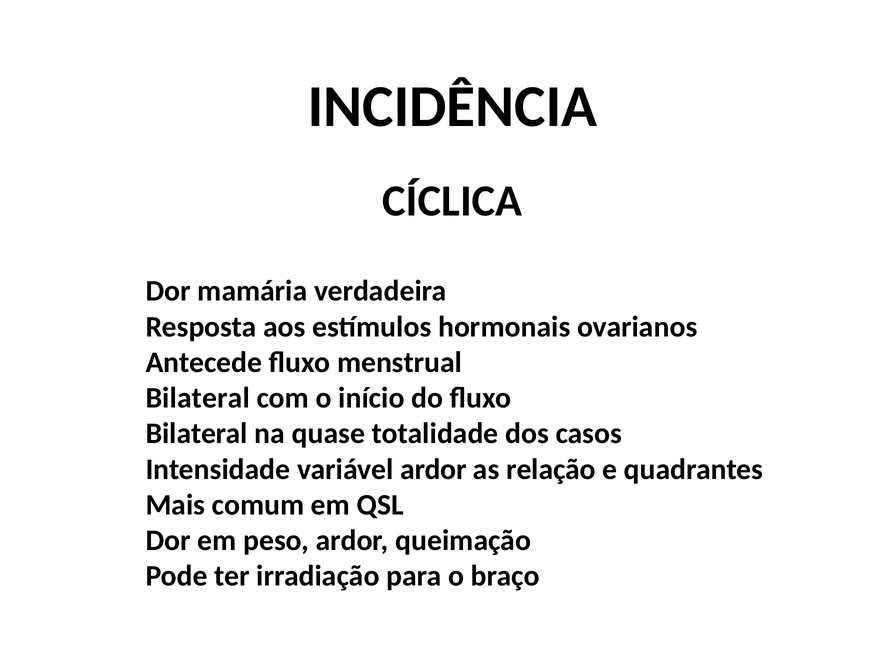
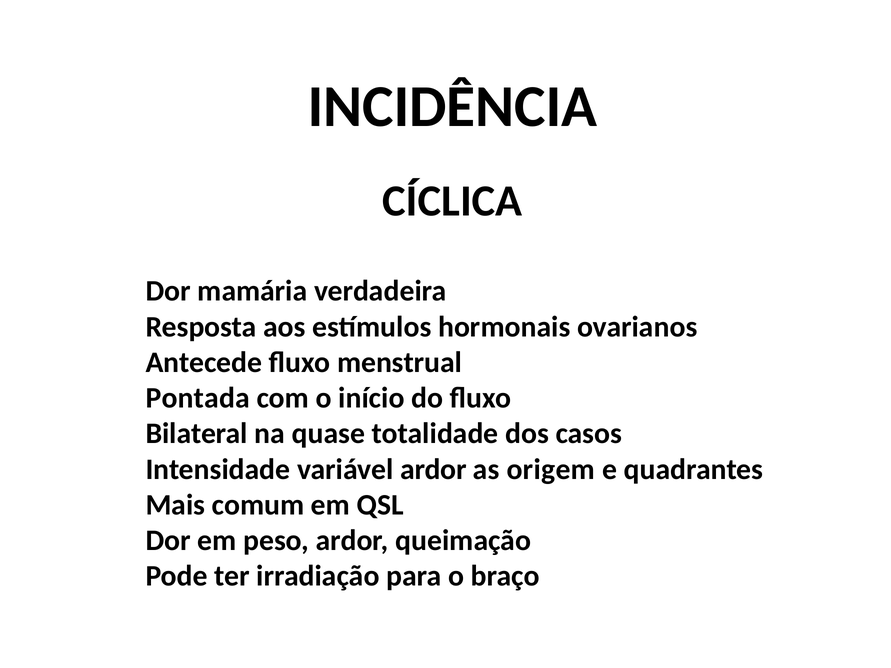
Bilateral at (198, 398): Bilateral -> Pontada
relação: relação -> origem
